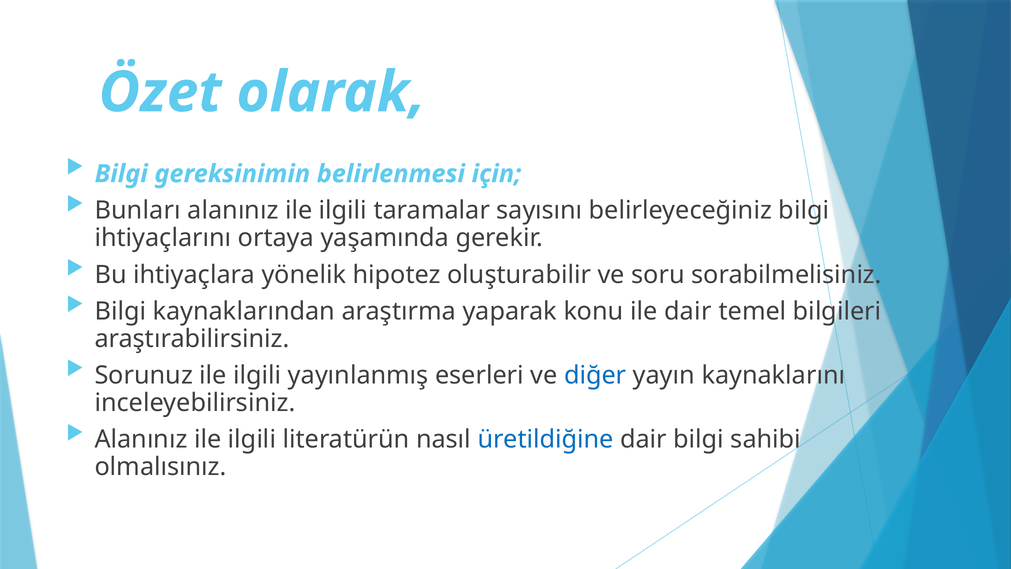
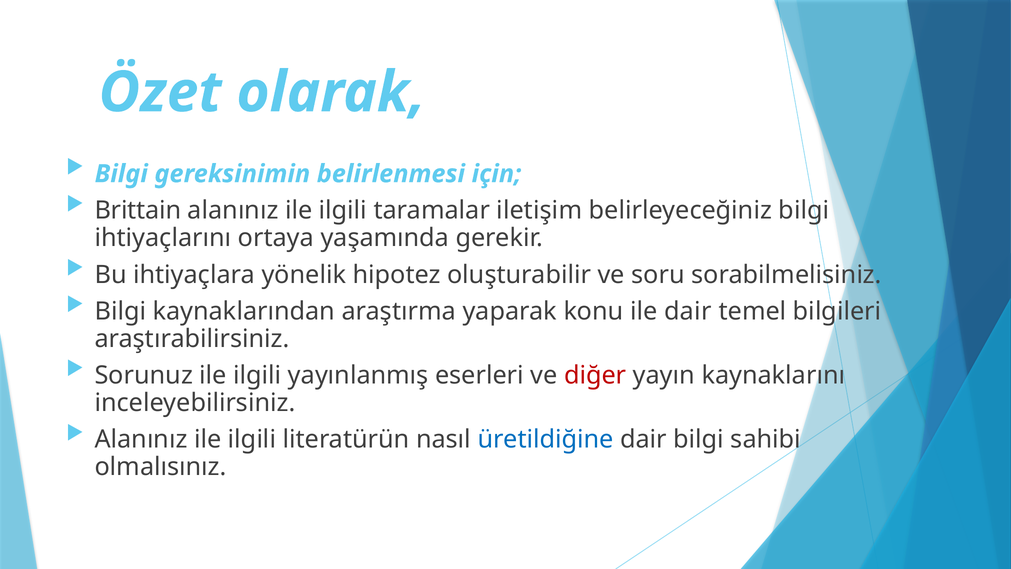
Bunları: Bunları -> Brittain
sayısını: sayısını -> iletişim
diğer colour: blue -> red
